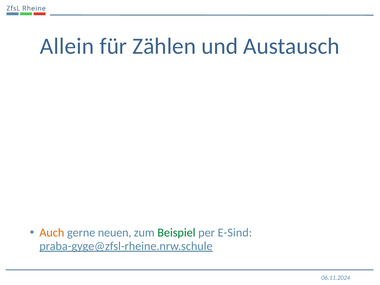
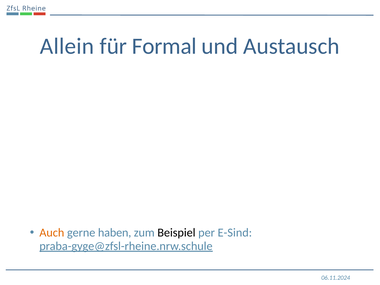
Zählen: Zählen -> Formal
neuen: neuen -> haben
Beispiel colour: green -> black
